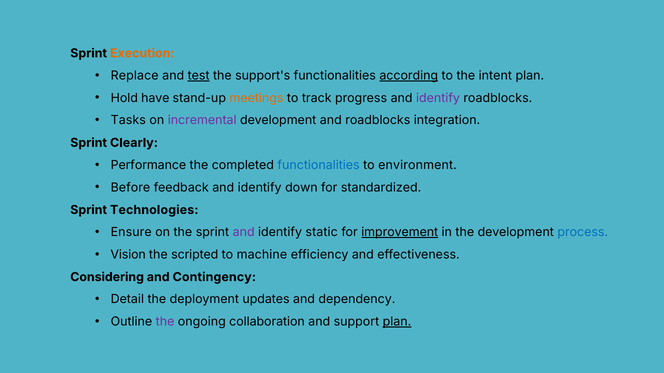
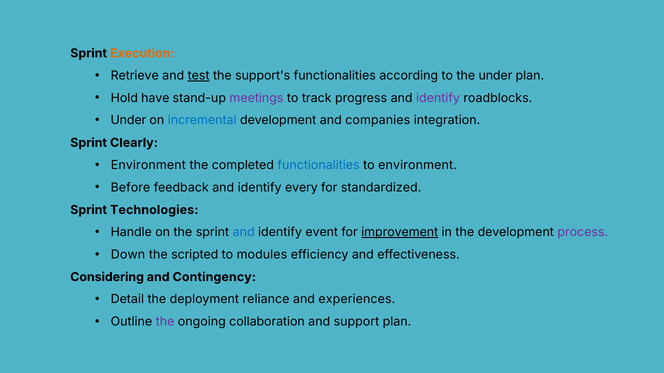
Replace: Replace -> Retrieve
according underline: present -> none
the intent: intent -> under
meetings colour: orange -> purple
Tasks at (128, 121): Tasks -> Under
incremental colour: purple -> blue
and roadblocks: roadblocks -> companies
Performance at (148, 165): Performance -> Environment
down: down -> every
Ensure: Ensure -> Handle
and at (244, 233) colour: purple -> blue
static: static -> event
process colour: blue -> purple
Vision: Vision -> Down
machine: machine -> modules
updates: updates -> reliance
dependency: dependency -> experiences
plan at (397, 322) underline: present -> none
